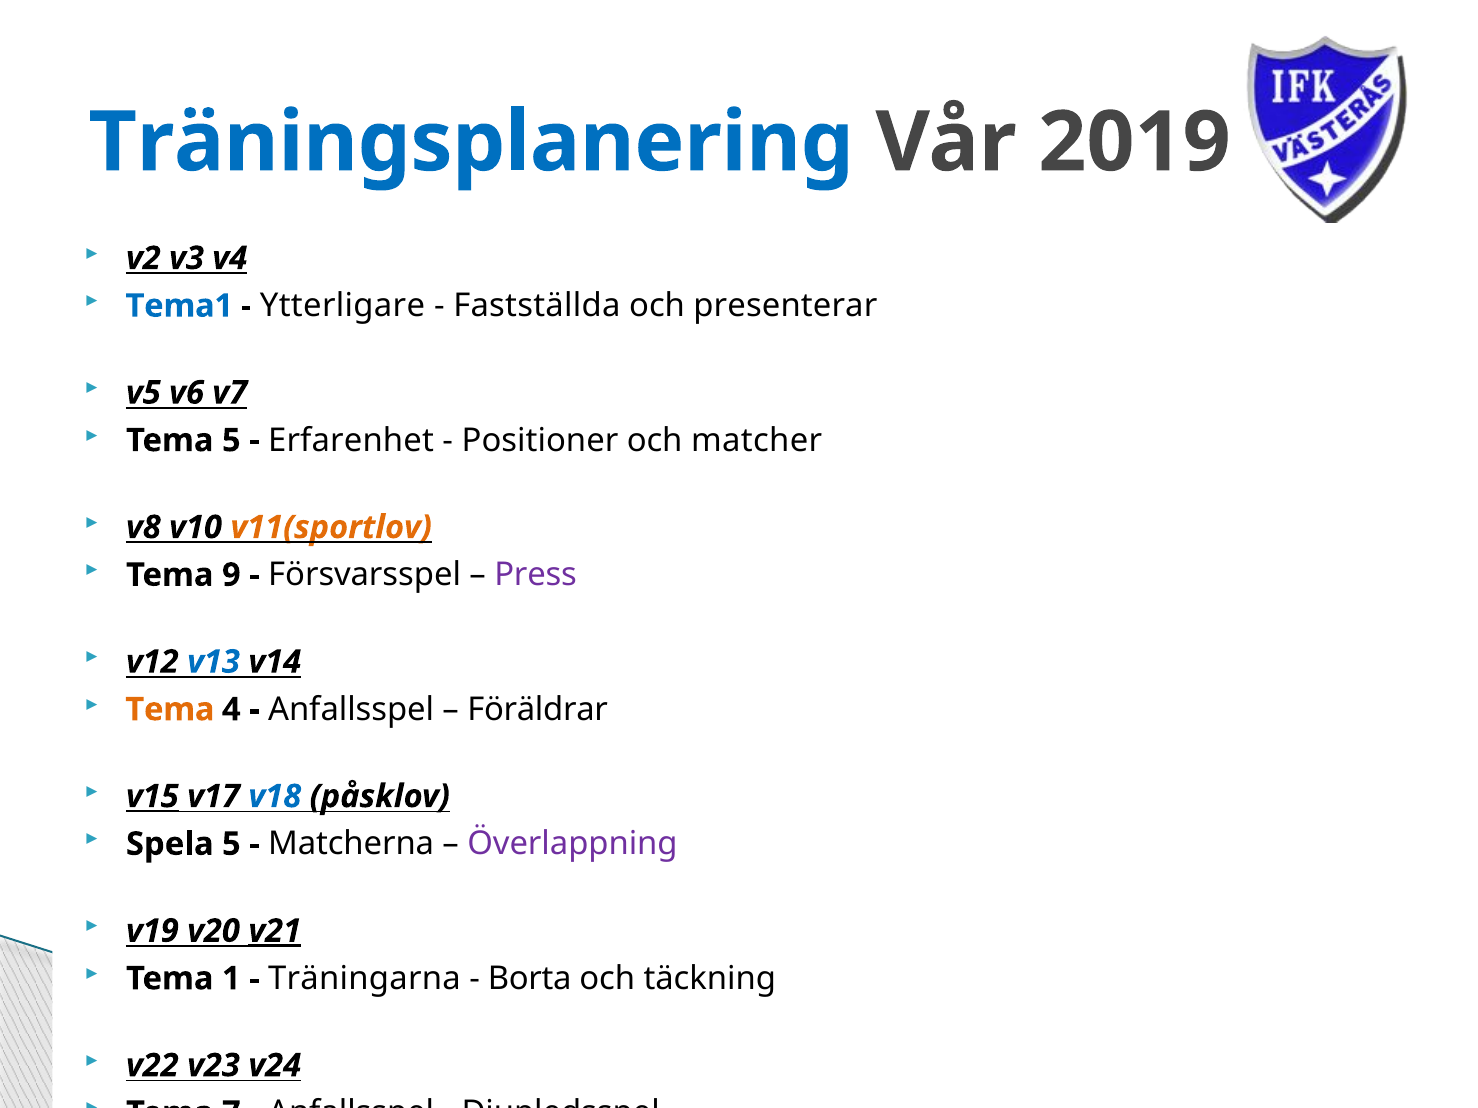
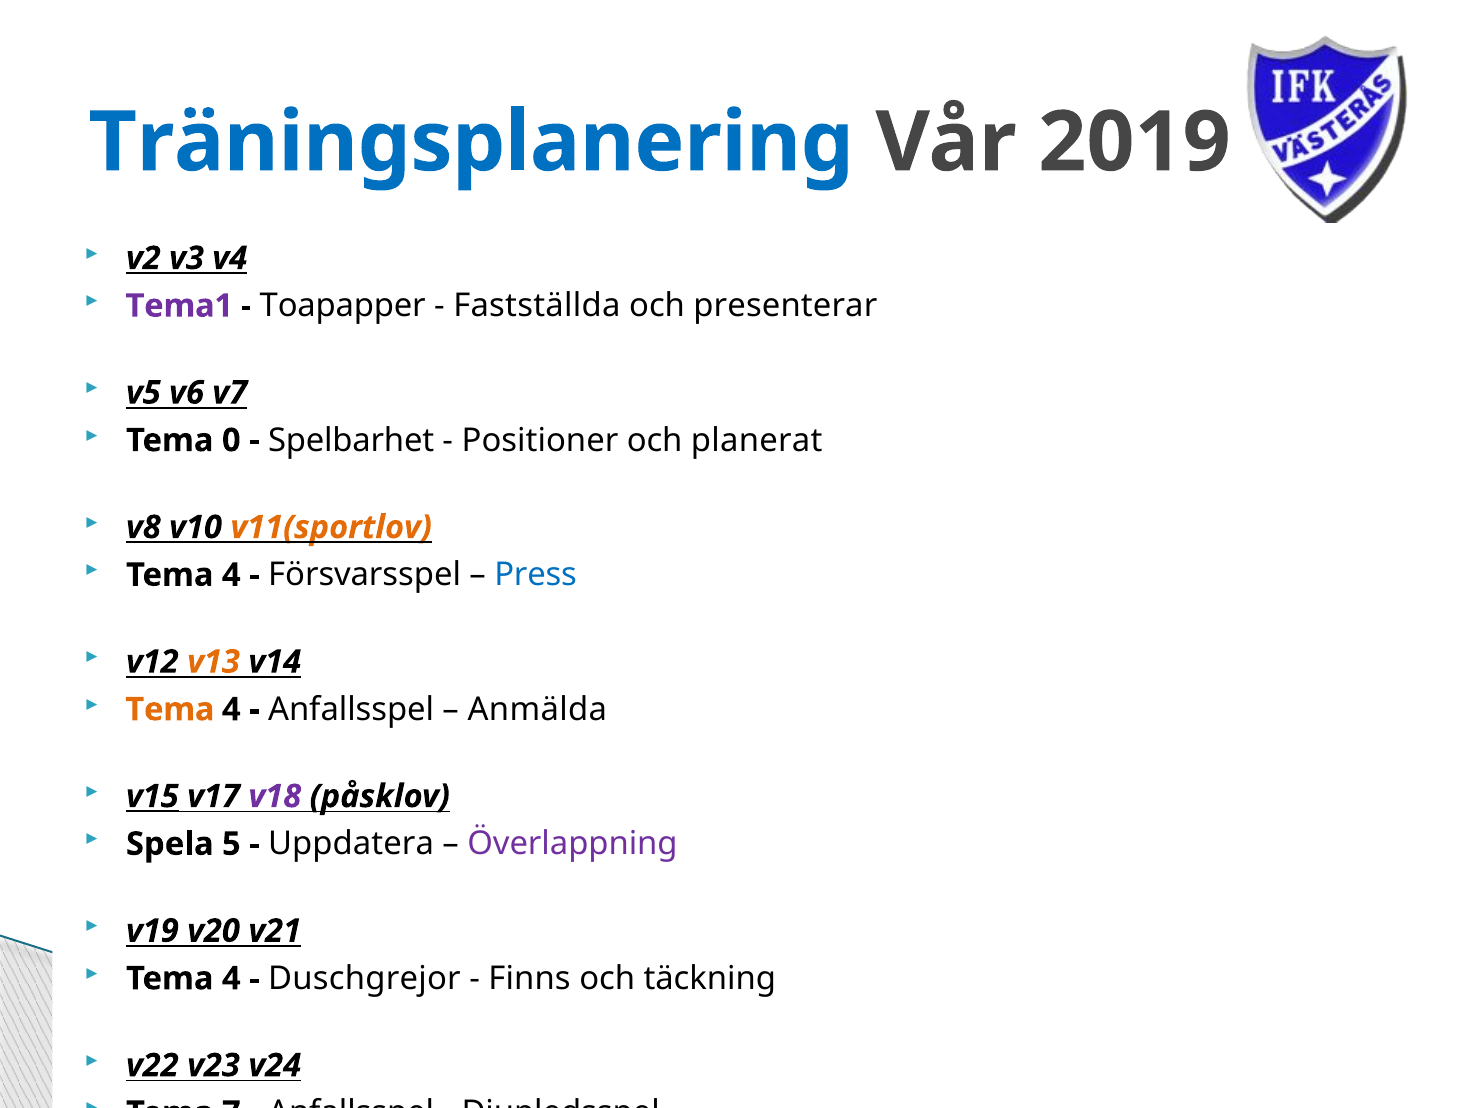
Tema1 colour: blue -> purple
Ytterligare: Ytterligare -> Toapapper
Tema 5: 5 -> 0
Erfarenhet: Erfarenhet -> Spelbarhet
matcher: matcher -> planerat
9 at (231, 575): 9 -> 4
Press colour: purple -> blue
v13 colour: blue -> orange
Föräldrar: Föräldrar -> Anmälda
v18 colour: blue -> purple
Matcherna: Matcherna -> Uppdatera
v21 underline: present -> none
1 at (231, 979): 1 -> 4
Träningarna: Träningarna -> Duschgrejor
Borta: Borta -> Finns
